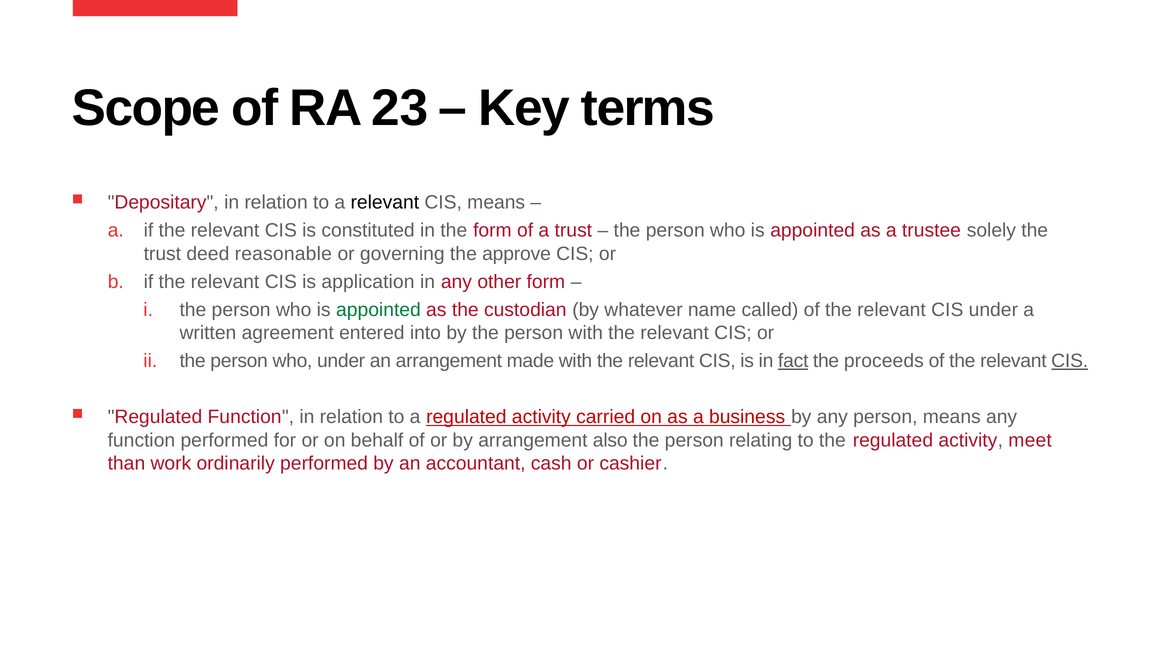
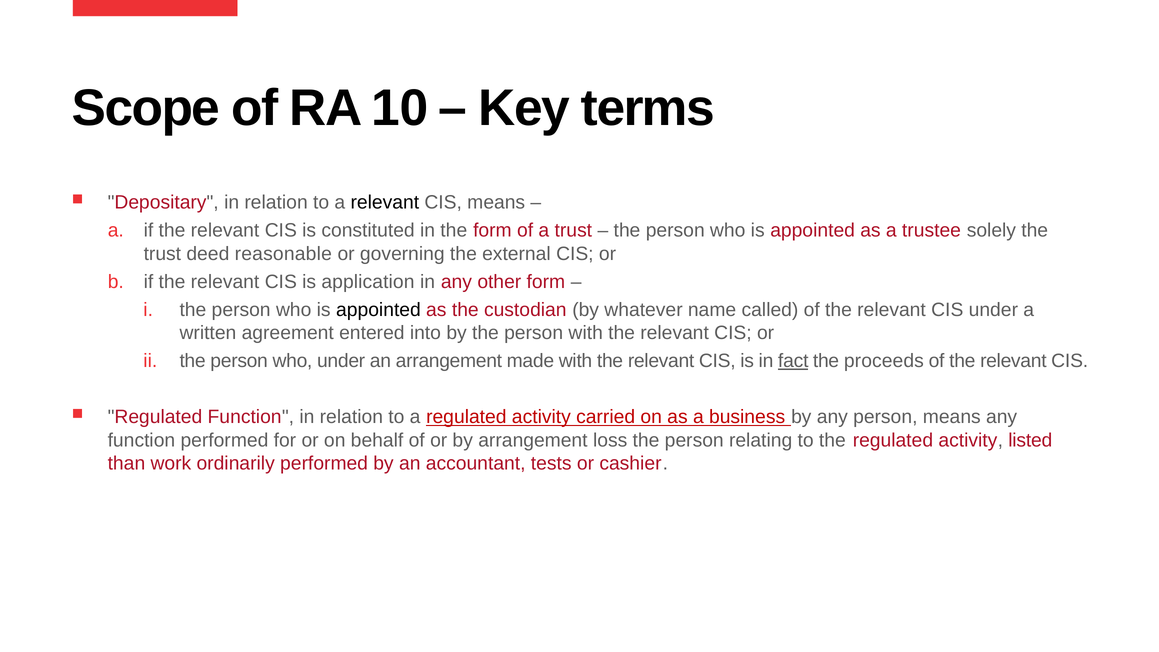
23: 23 -> 10
approve: approve -> external
appointed at (378, 310) colour: green -> black
CIS at (1070, 361) underline: present -> none
also: also -> loss
meet: meet -> listed
cash: cash -> tests
